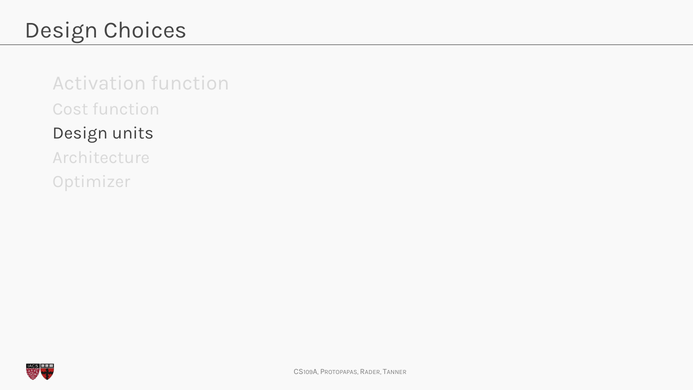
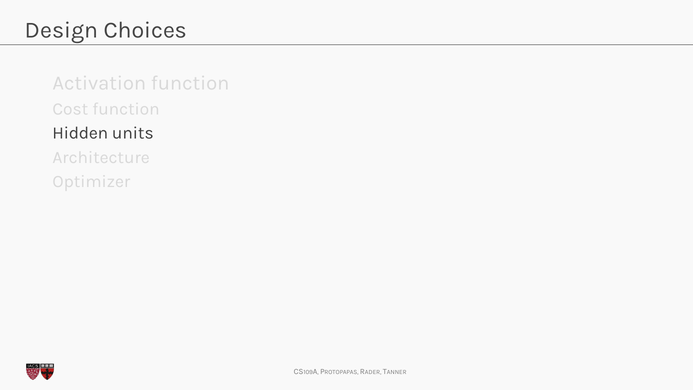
Design at (80, 133): Design -> Hidden
